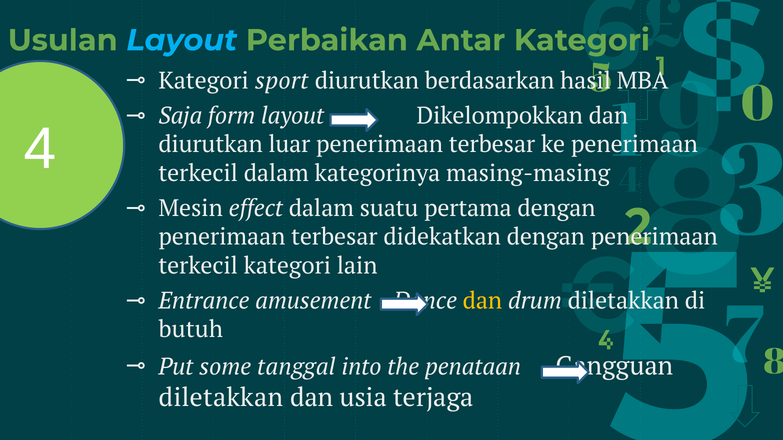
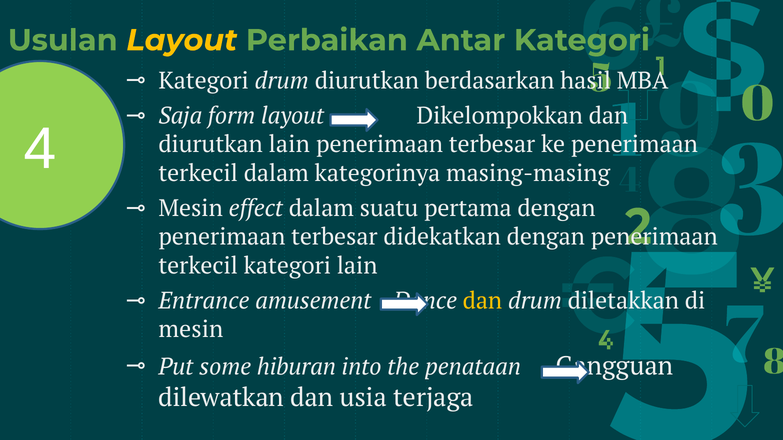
Layout at (182, 40) colour: light blue -> yellow
Kategori sport: sport -> drum
diurutkan luar: luar -> lain
butuh at (191, 330): butuh -> mesin
tanggal: tanggal -> hiburan
diletakkan at (221, 398): diletakkan -> dilewatkan
